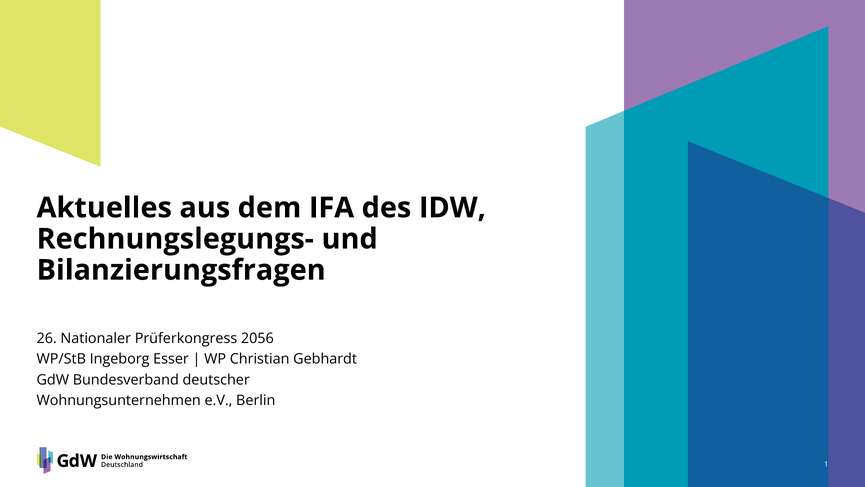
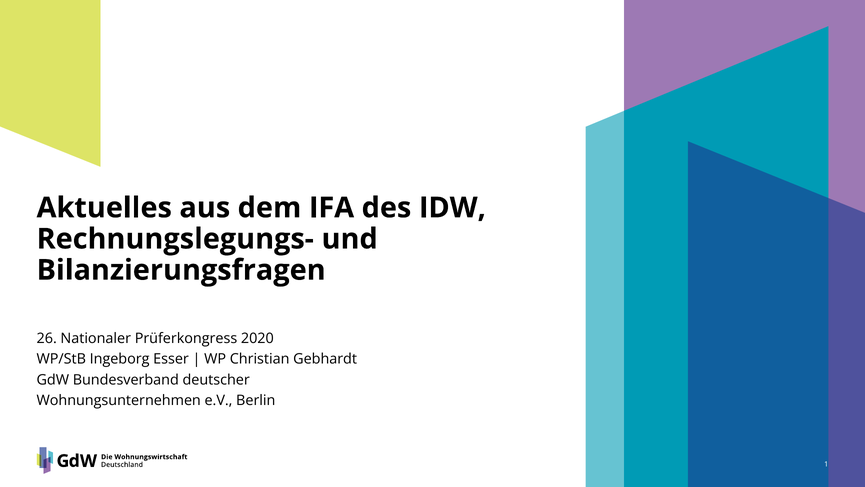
2056: 2056 -> 2020
